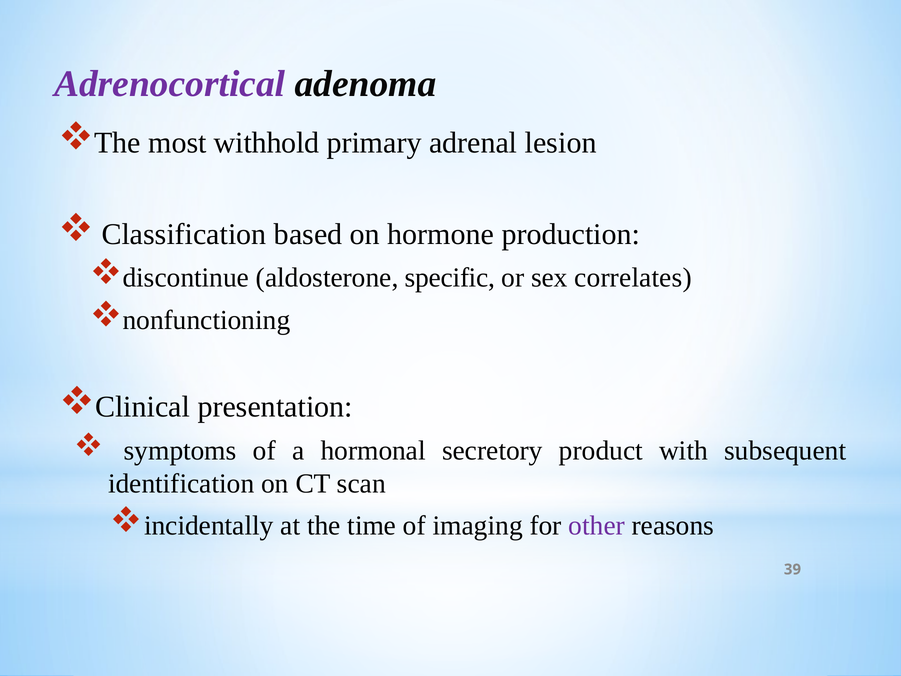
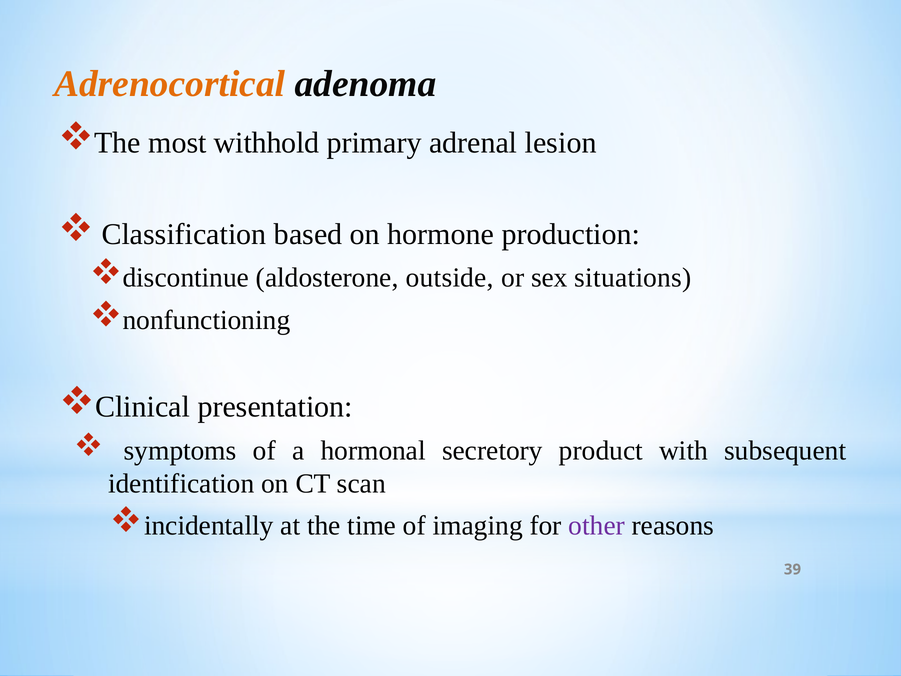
Adrenocortical colour: purple -> orange
specific: specific -> outside
correlates: correlates -> situations
